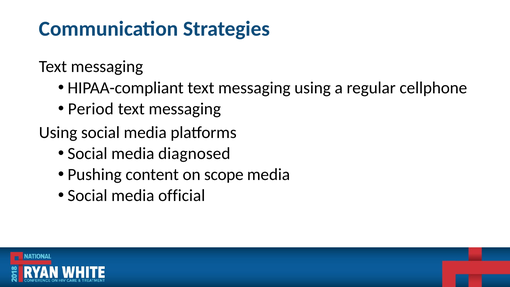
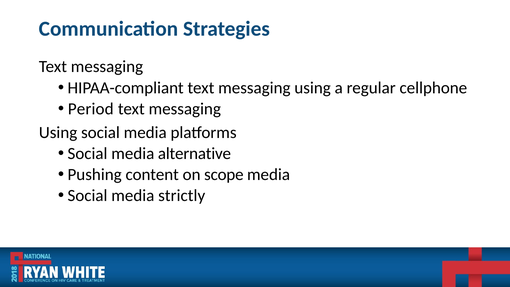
diagnosed: diagnosed -> alternative
official: official -> strictly
